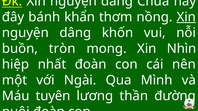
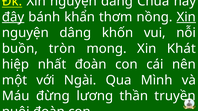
đây underline: none -> present
Nhìn: Nhìn -> Khát
tuyên: tuyên -> đừng
đường: đường -> truyền
